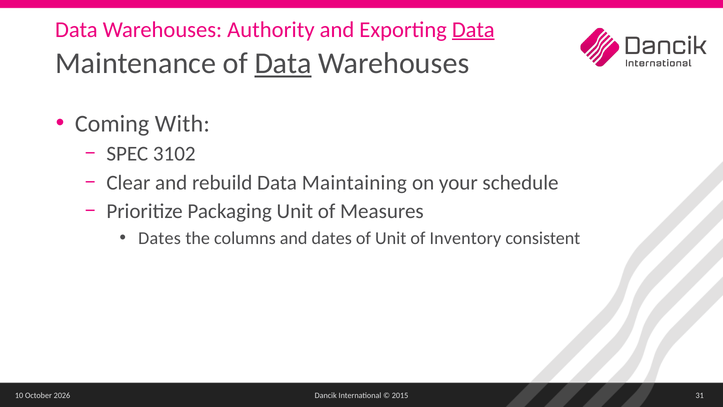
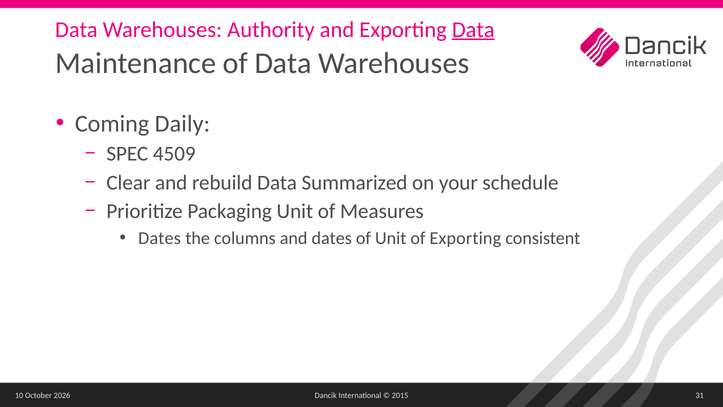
Data at (283, 63) underline: present -> none
With: With -> Daily
3102: 3102 -> 4509
Maintaining: Maintaining -> Summarized
of Inventory: Inventory -> Exporting
